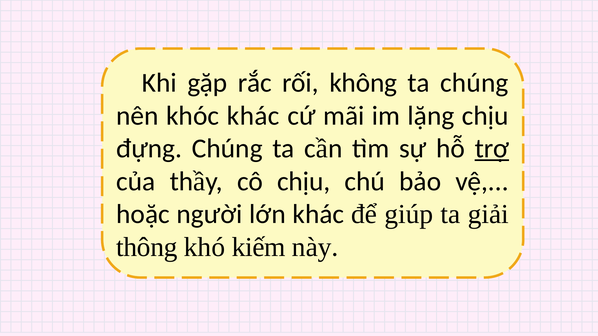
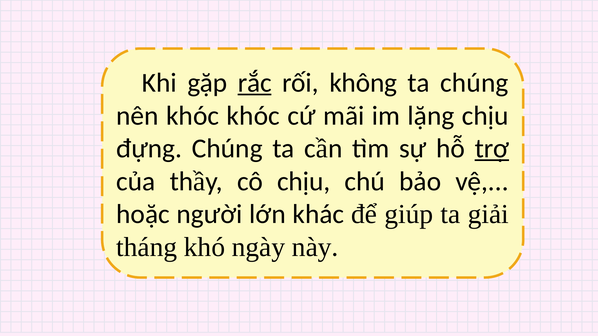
rắc underline: none -> present
khóc khác: khác -> khóc
thông: thông -> tháng
kiếm: kiếm -> ngày
